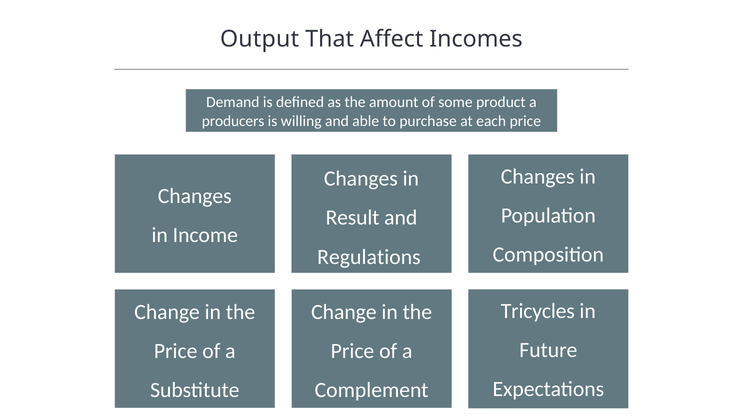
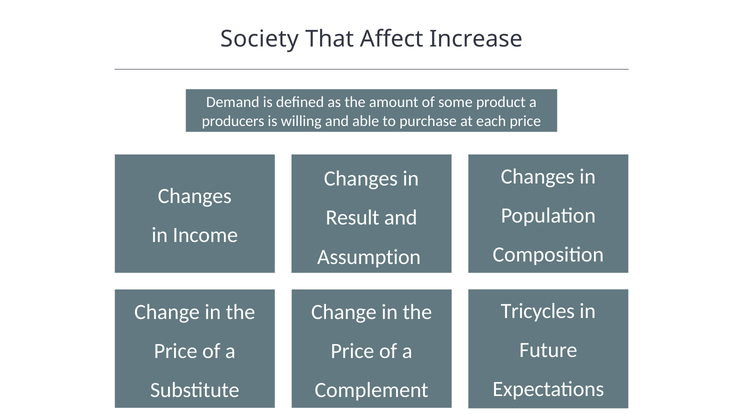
Output: Output -> Society
Incomes: Incomes -> Increase
Regulations: Regulations -> Assumption
